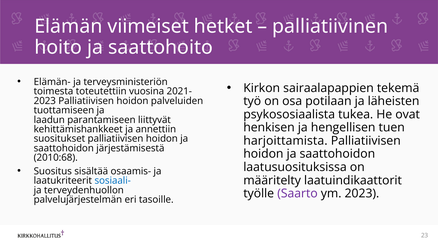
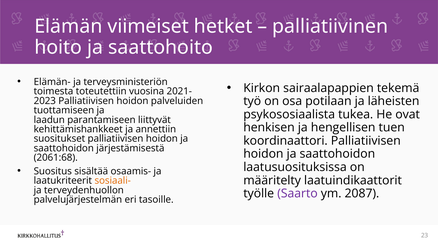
harjoittamista: harjoittamista -> koordinaattori
2010:68: 2010:68 -> 2061:68
sosiaali- colour: blue -> orange
ym 2023: 2023 -> 2087
